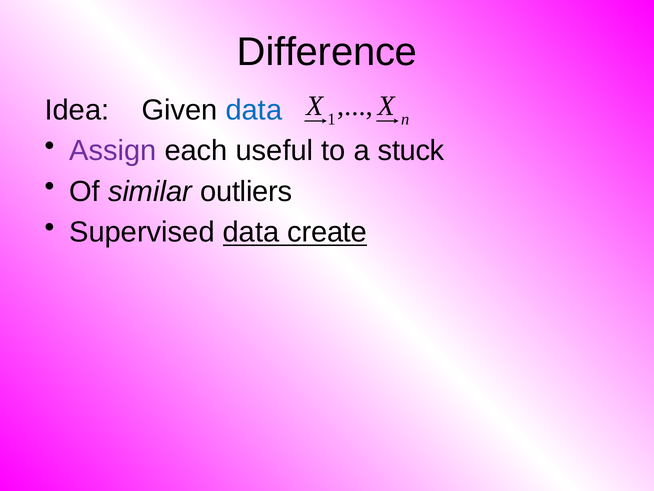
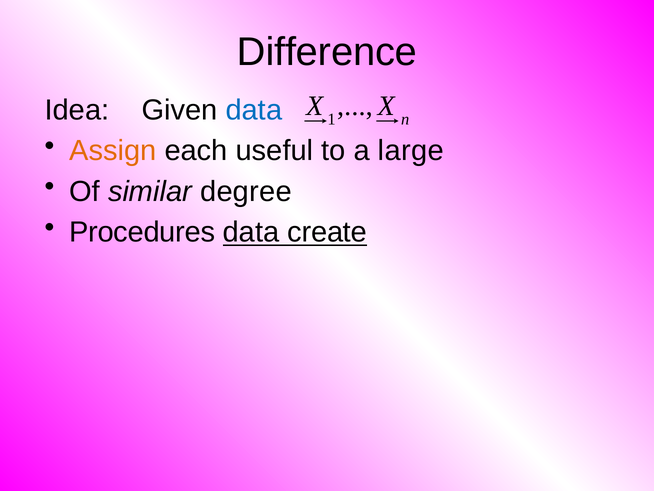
Assign colour: purple -> orange
stuck: stuck -> large
outliers: outliers -> degree
Supervised: Supervised -> Procedures
